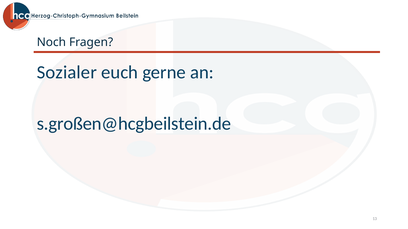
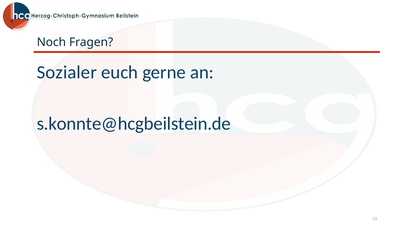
s.großen@hcgbeilstein.de: s.großen@hcgbeilstein.de -> s.konnte@hcgbeilstein.de
